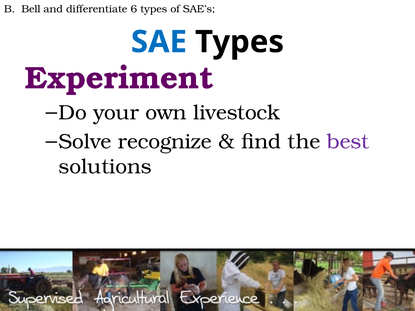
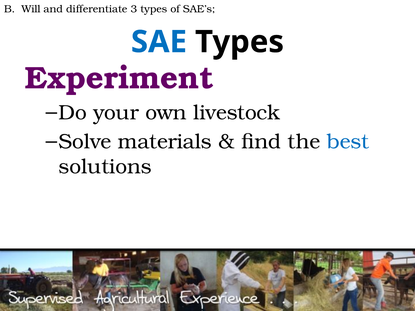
Bell: Bell -> Will
6: 6 -> 3
recognize: recognize -> materials
best colour: purple -> blue
